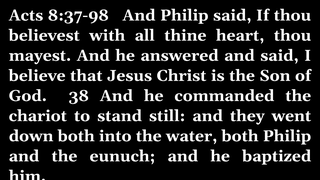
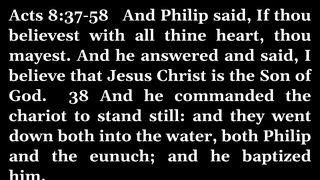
8:37-98: 8:37-98 -> 8:37-58
